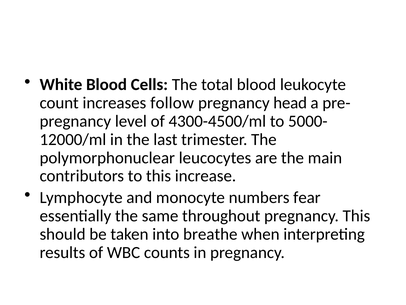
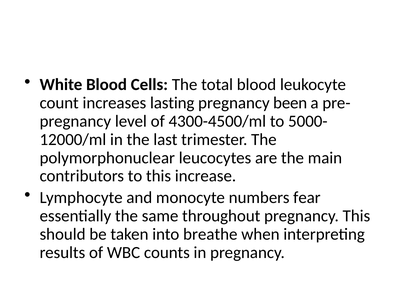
follow: follow -> lasting
head: head -> been
